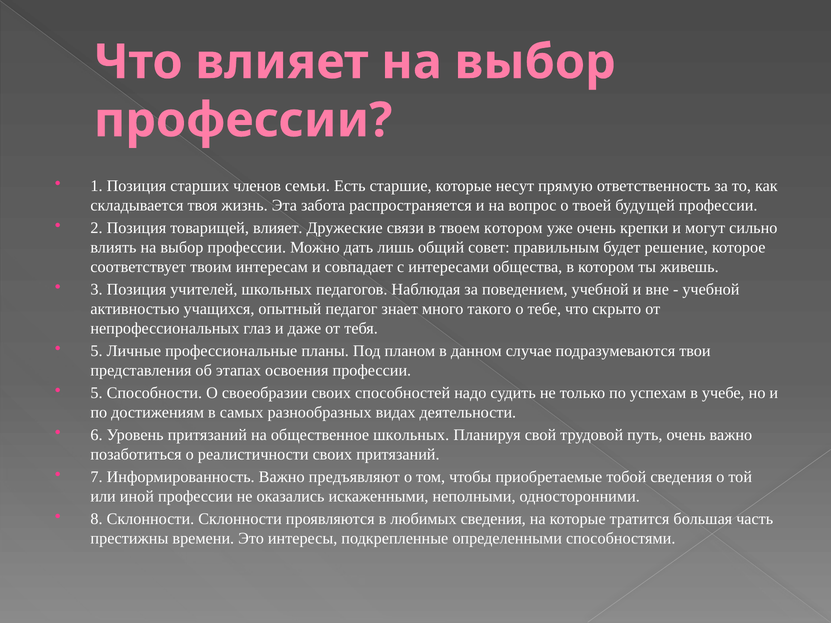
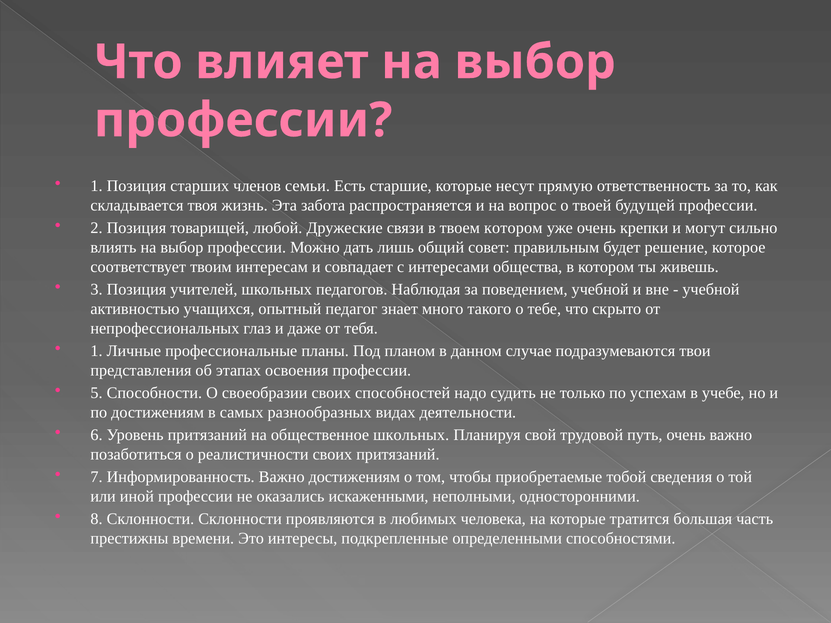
товарищей влияет: влияет -> любой
5 at (97, 351): 5 -> 1
Важно предъявляют: предъявляют -> достижениям
любимых сведения: сведения -> человека
